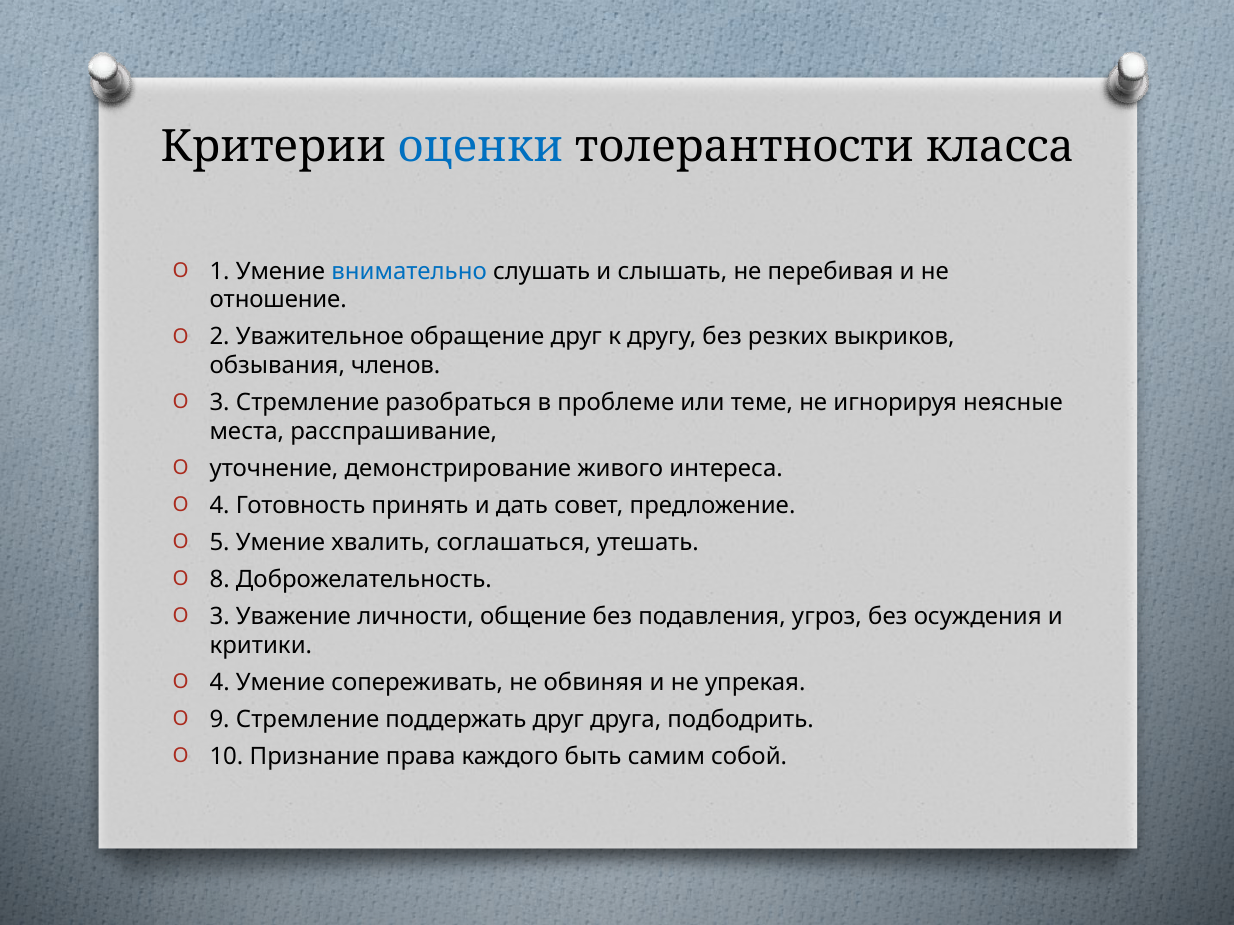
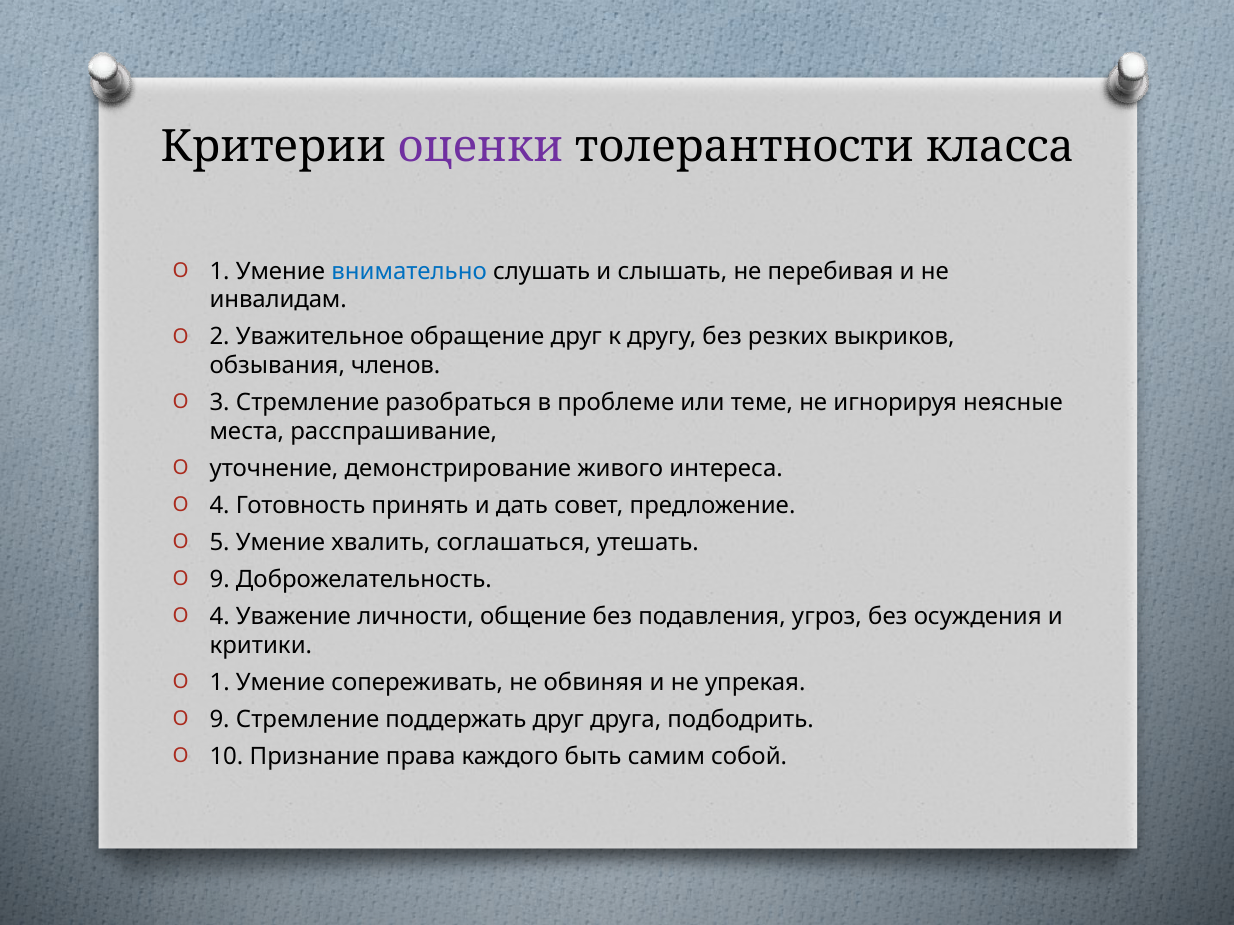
оценки colour: blue -> purple
отношение: отношение -> инвалидам
8 at (220, 580): 8 -> 9
3 at (220, 617): 3 -> 4
4 at (220, 683): 4 -> 1
